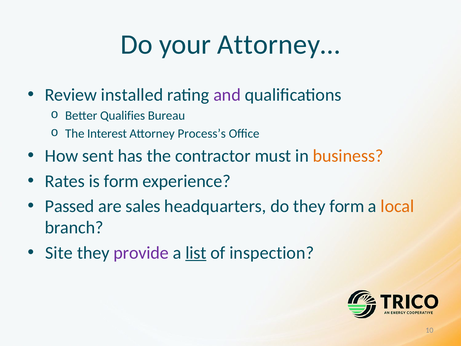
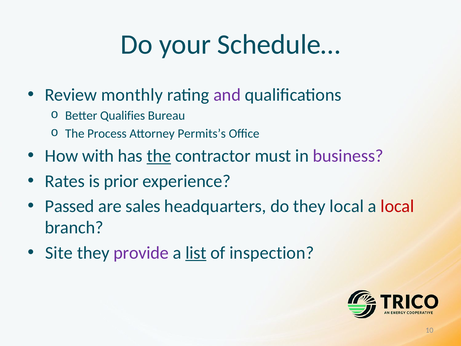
Attorney…: Attorney… -> Schedule…
installed: installed -> monthly
Interest: Interest -> Process
Process’s: Process’s -> Permits’s
sent: sent -> with
the at (159, 156) underline: none -> present
business colour: orange -> purple
is form: form -> prior
they form: form -> local
local at (397, 206) colour: orange -> red
